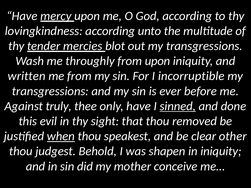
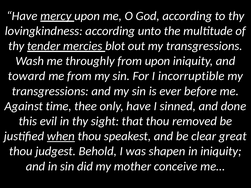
written: written -> toward
truly: truly -> time
sinned underline: present -> none
other: other -> great
